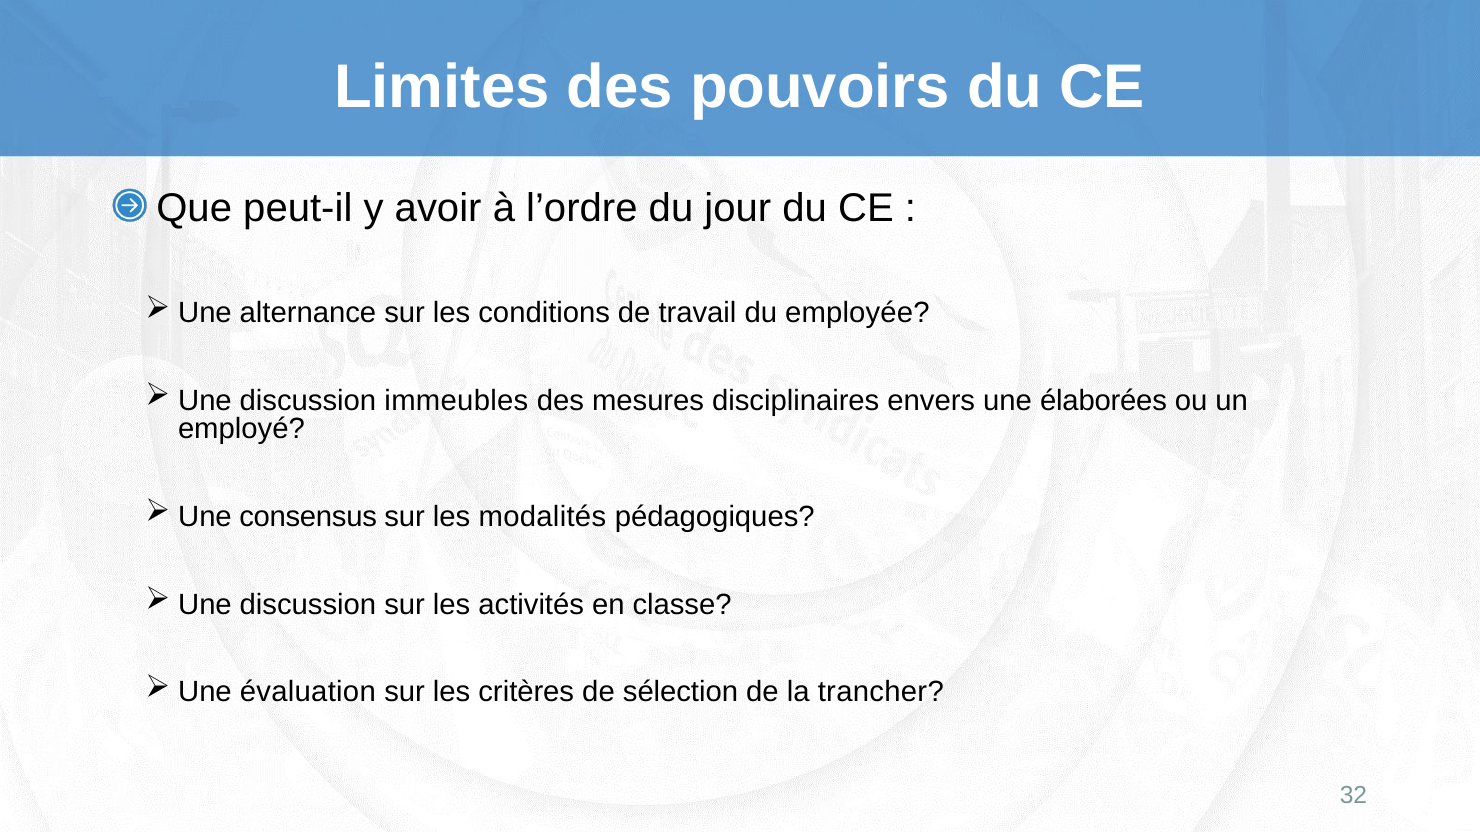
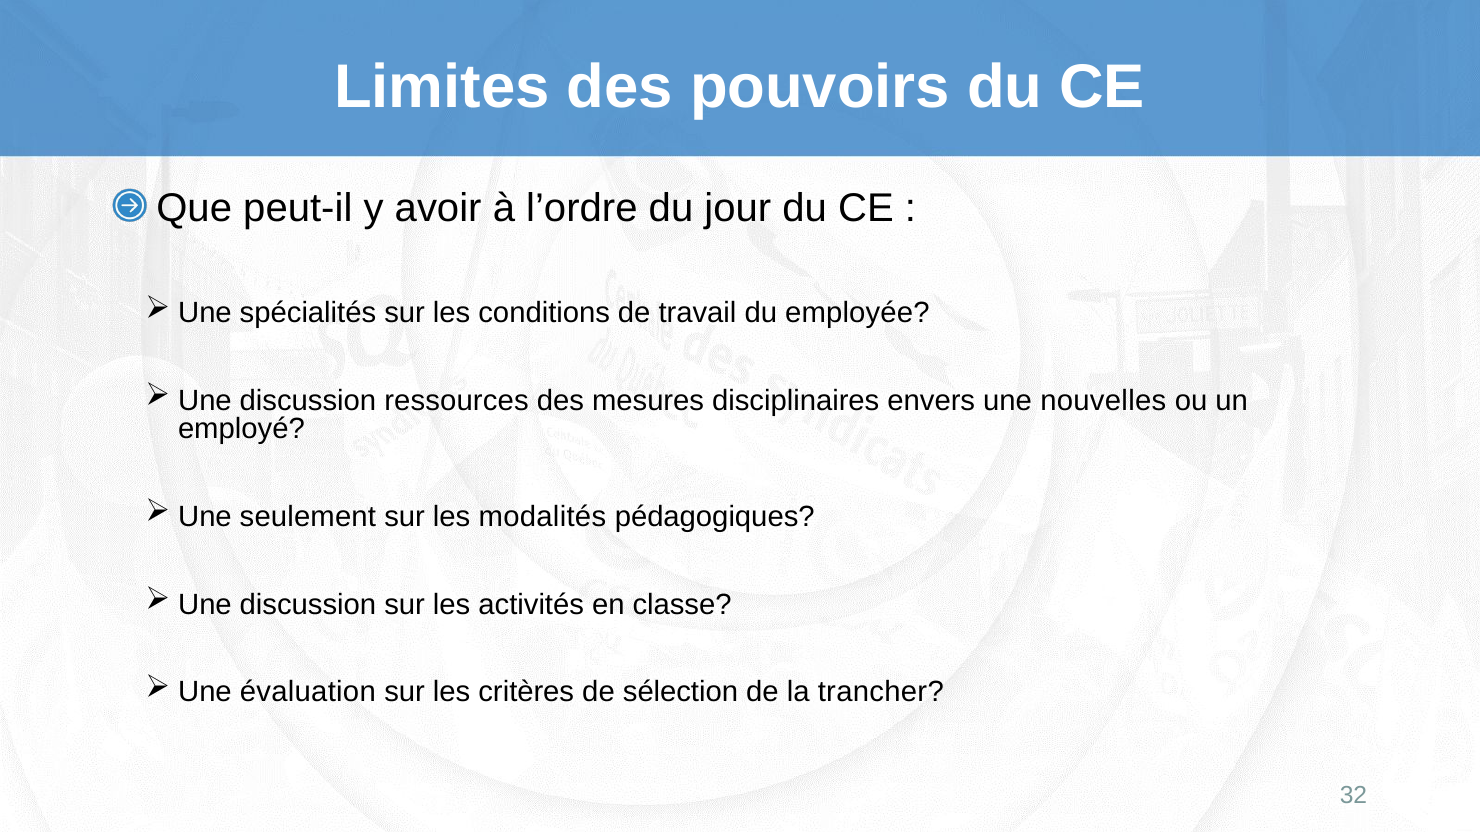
alternance: alternance -> spécialités
immeubles: immeubles -> ressources
élaborées: élaborées -> nouvelles
consensus: consensus -> seulement
